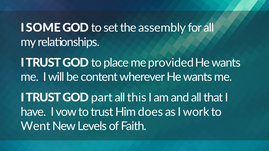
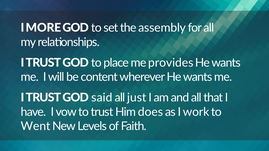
SOME: SOME -> MORE
provided: provided -> provides
part: part -> said
this: this -> just
